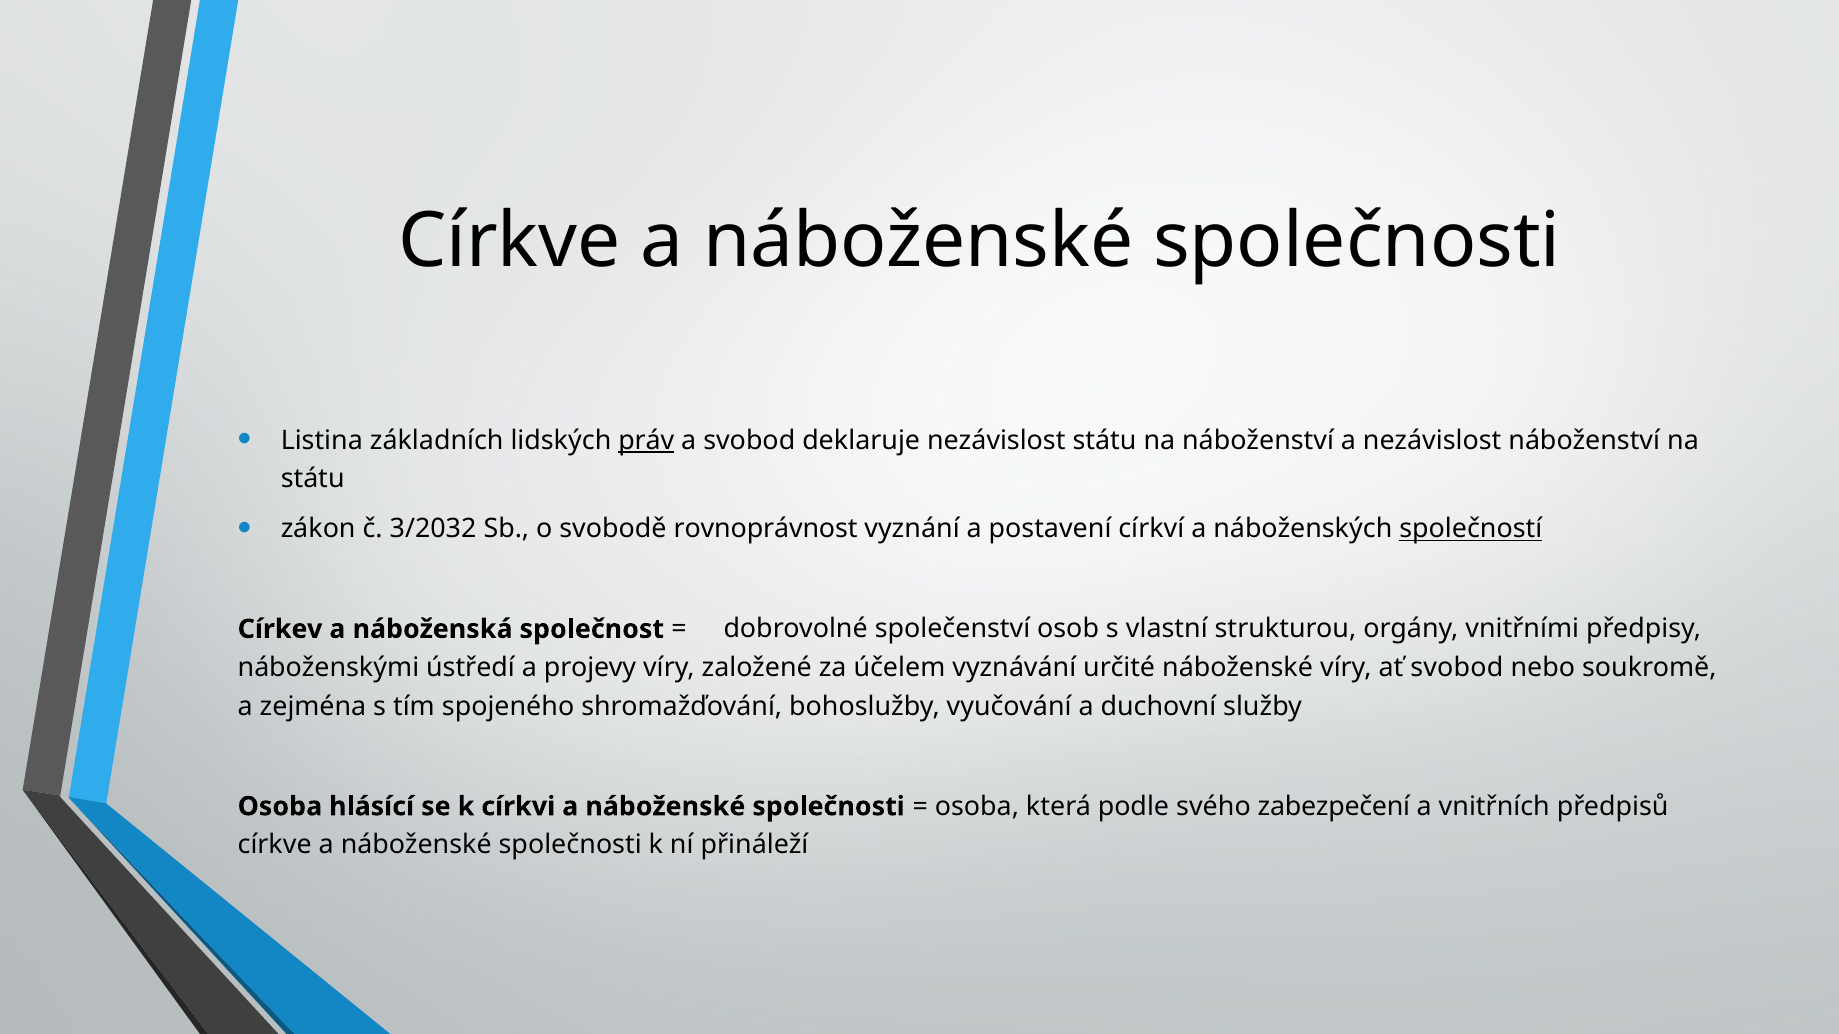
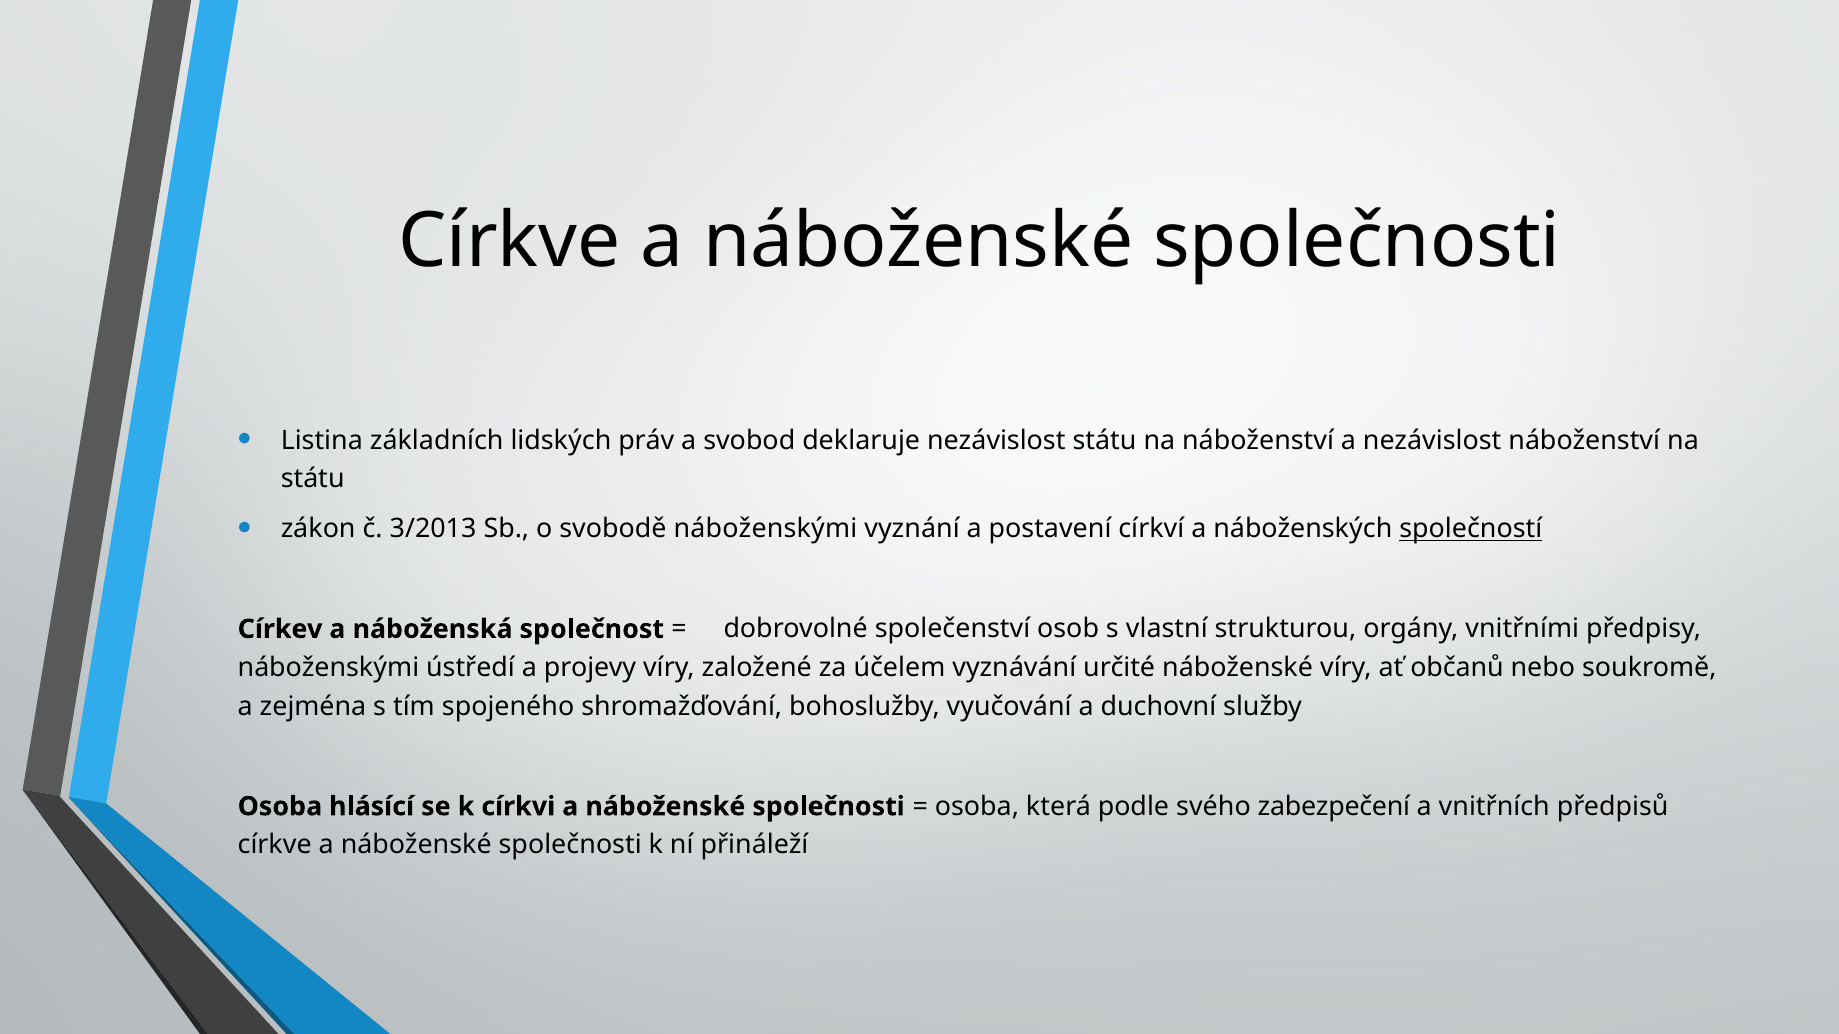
práv underline: present -> none
3/2032: 3/2032 -> 3/2013
svobodě rovnoprávnost: rovnoprávnost -> náboženskými
ať svobod: svobod -> občanů
